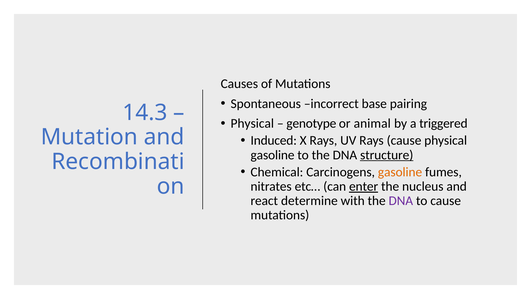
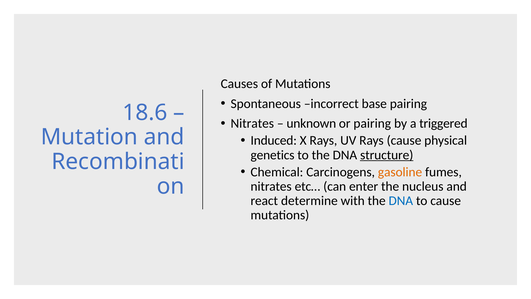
14.3: 14.3 -> 18.6
Physical at (252, 123): Physical -> Nitrates
genotype: genotype -> unknown
or animal: animal -> pairing
gasoline at (273, 155): gasoline -> genetics
enter underline: present -> none
DNA at (401, 201) colour: purple -> blue
